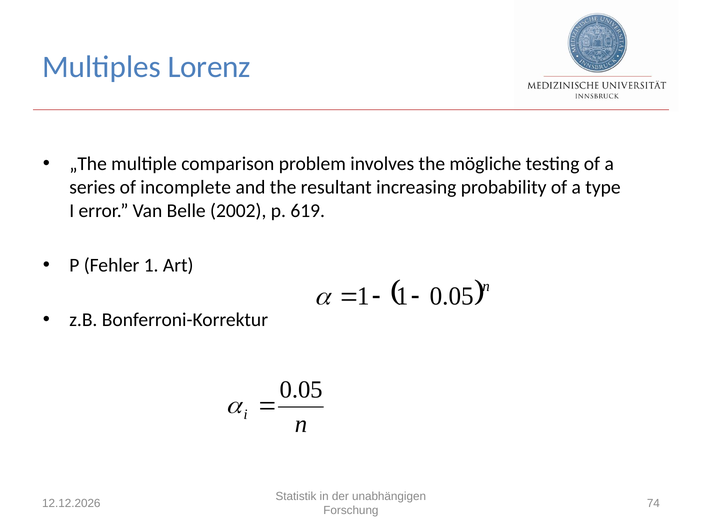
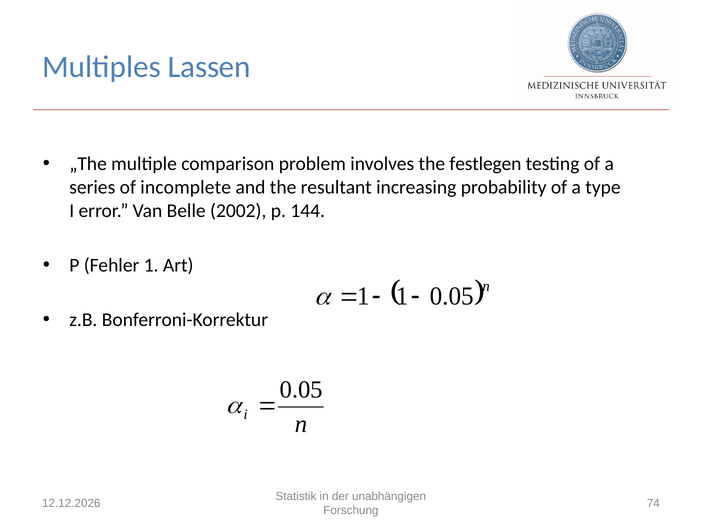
Lorenz: Lorenz -> Lassen
mögliche: mögliche -> festlegen
619: 619 -> 144
